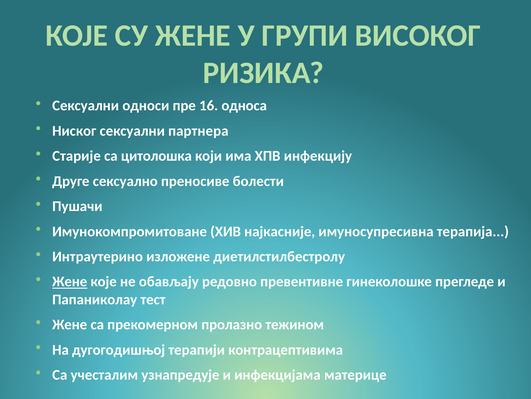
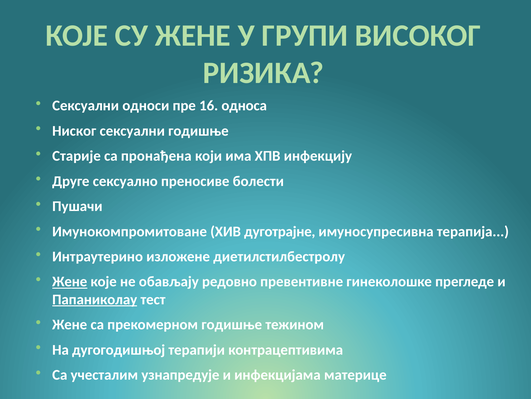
сексуални партнера: партнера -> годишње
цитолошка: цитолошка -> пронађена
најкасније: најкасније -> дуготрајне
Папаниколау underline: none -> present
прекомерном пролазно: пролазно -> годишње
